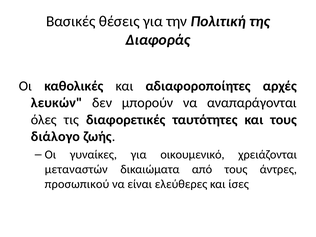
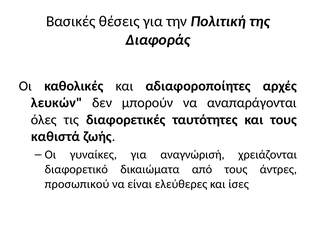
διάλογο: διάλογο -> καθιστά
οικουμενικό: οικουμενικό -> αναγνώρισή
μεταναστών: μεταναστών -> διαφορετικό
